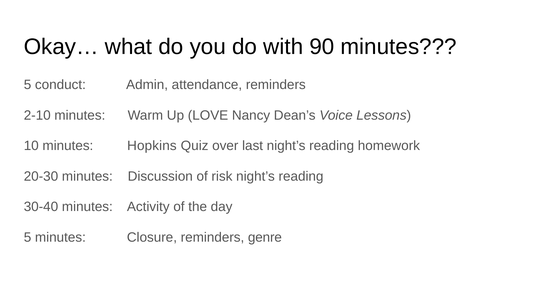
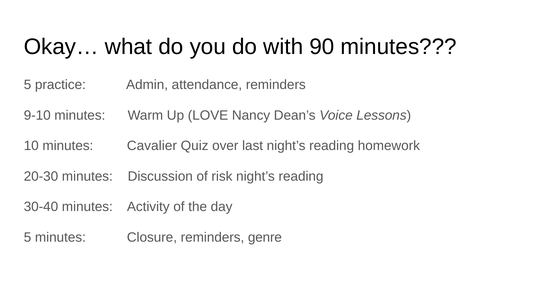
conduct: conduct -> practice
2-10: 2-10 -> 9-10
Hopkins: Hopkins -> Cavalier
